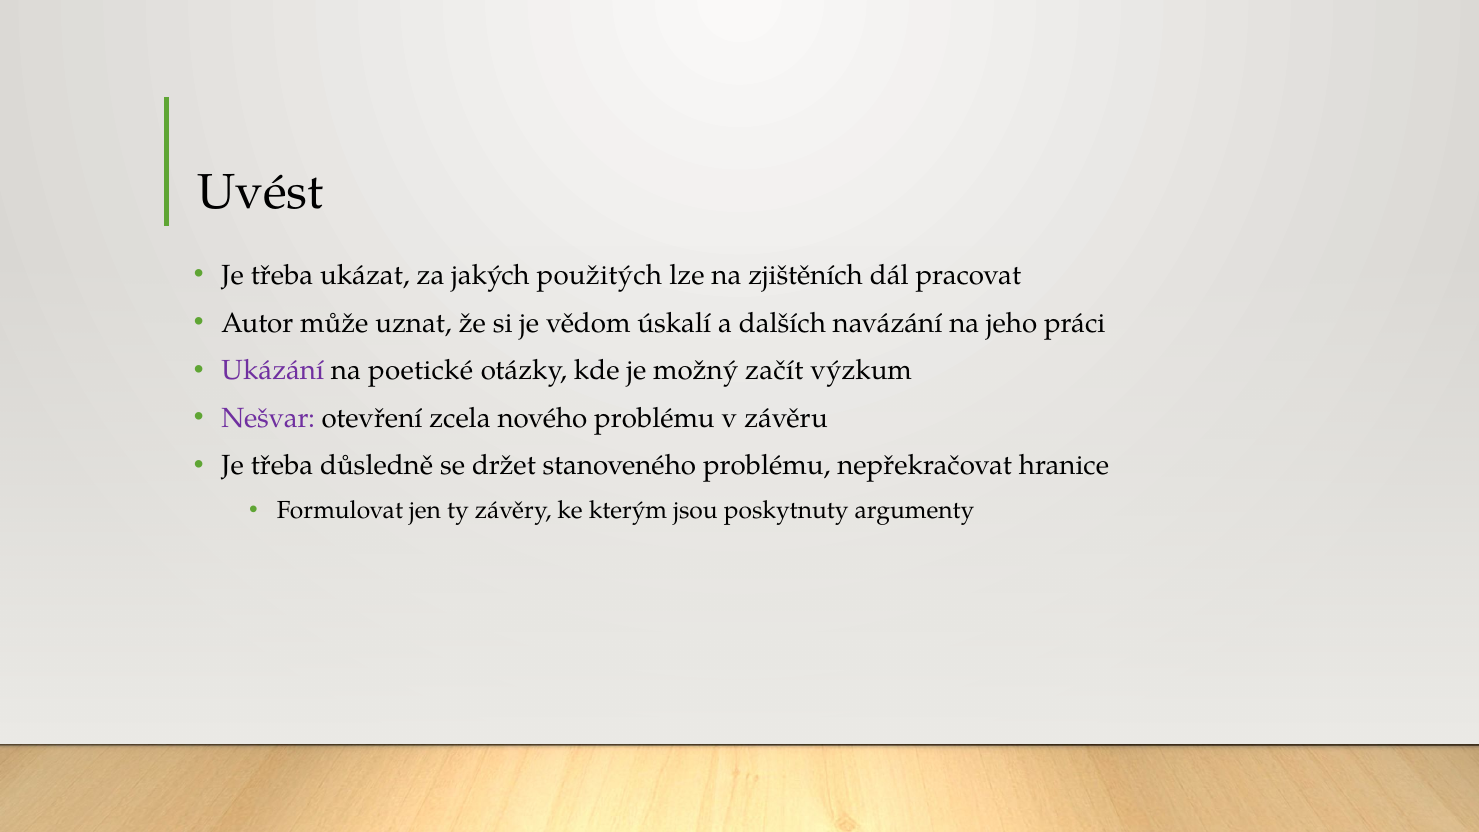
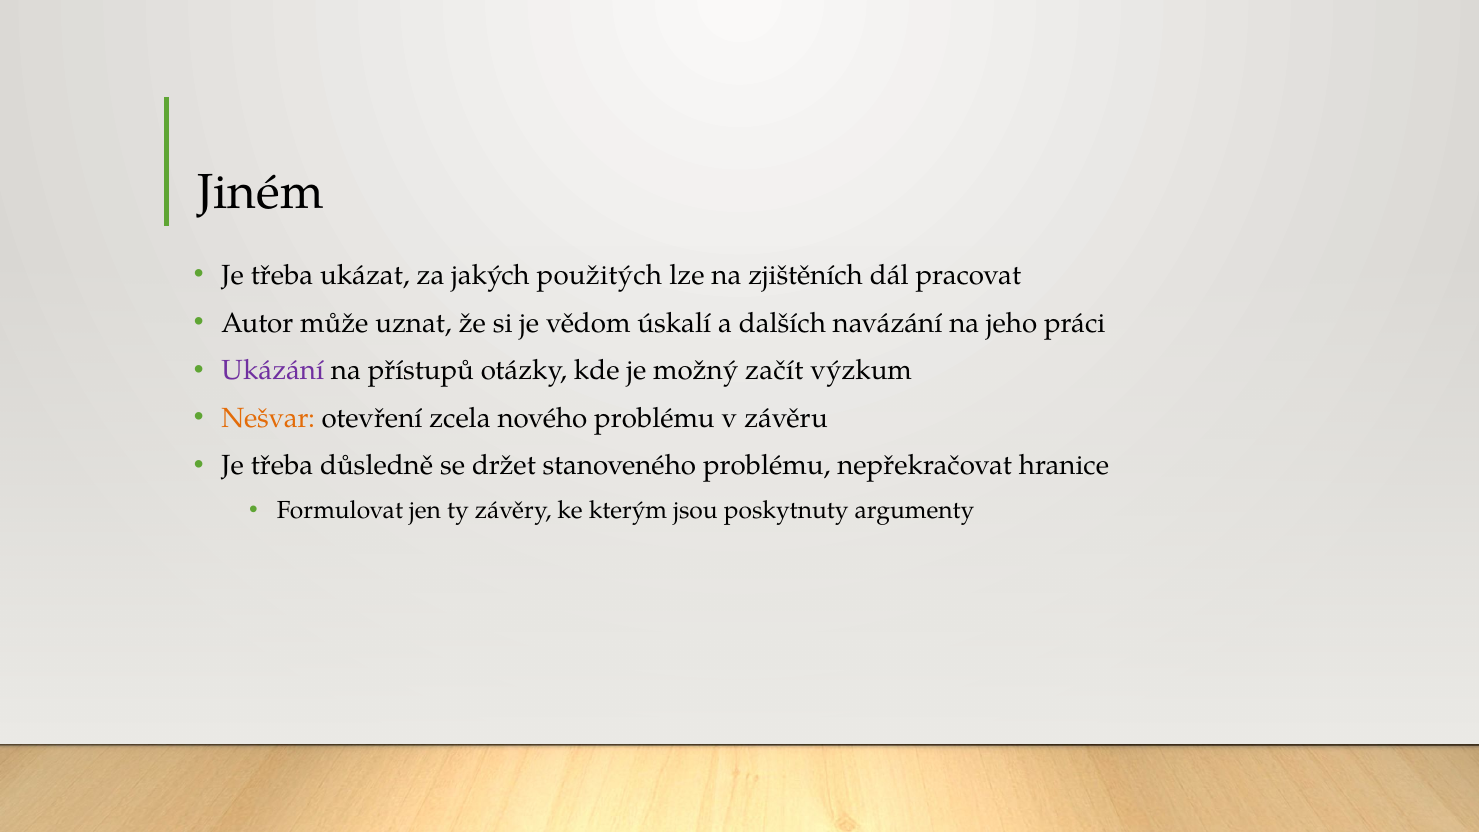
Uvést: Uvést -> Jiném
poetické: poetické -> přístupů
Nešvar colour: purple -> orange
